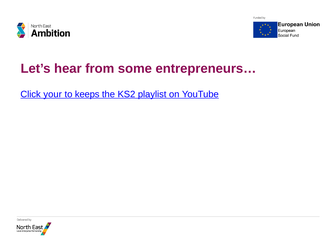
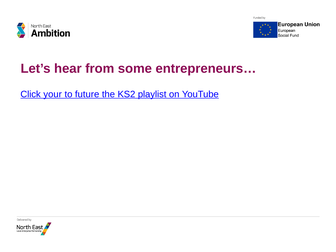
keeps: keeps -> future
